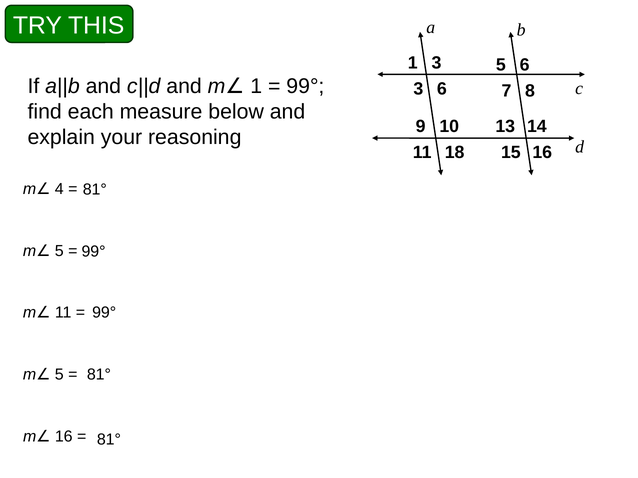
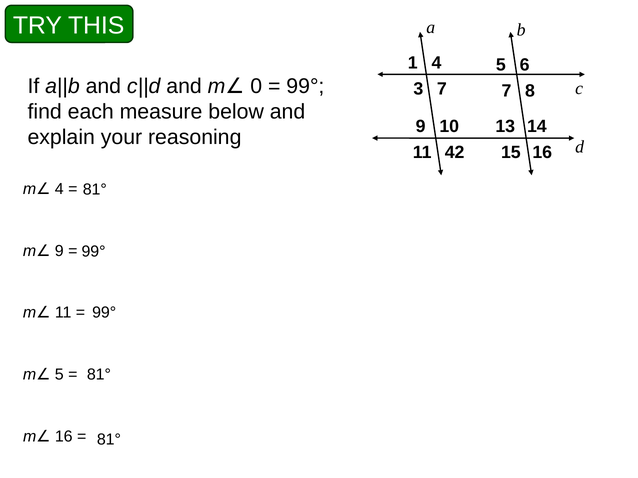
1 3: 3 -> 4
1 at (256, 86): 1 -> 0
3 6: 6 -> 7
18: 18 -> 42
5 at (59, 251): 5 -> 9
